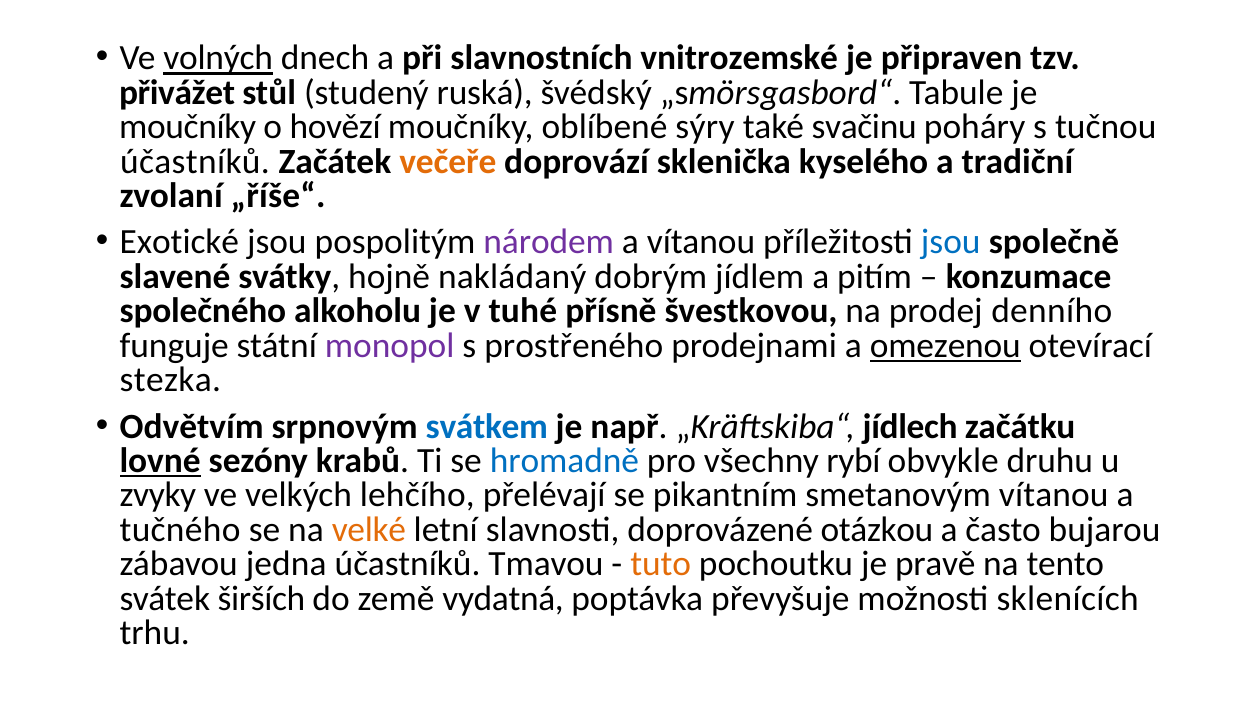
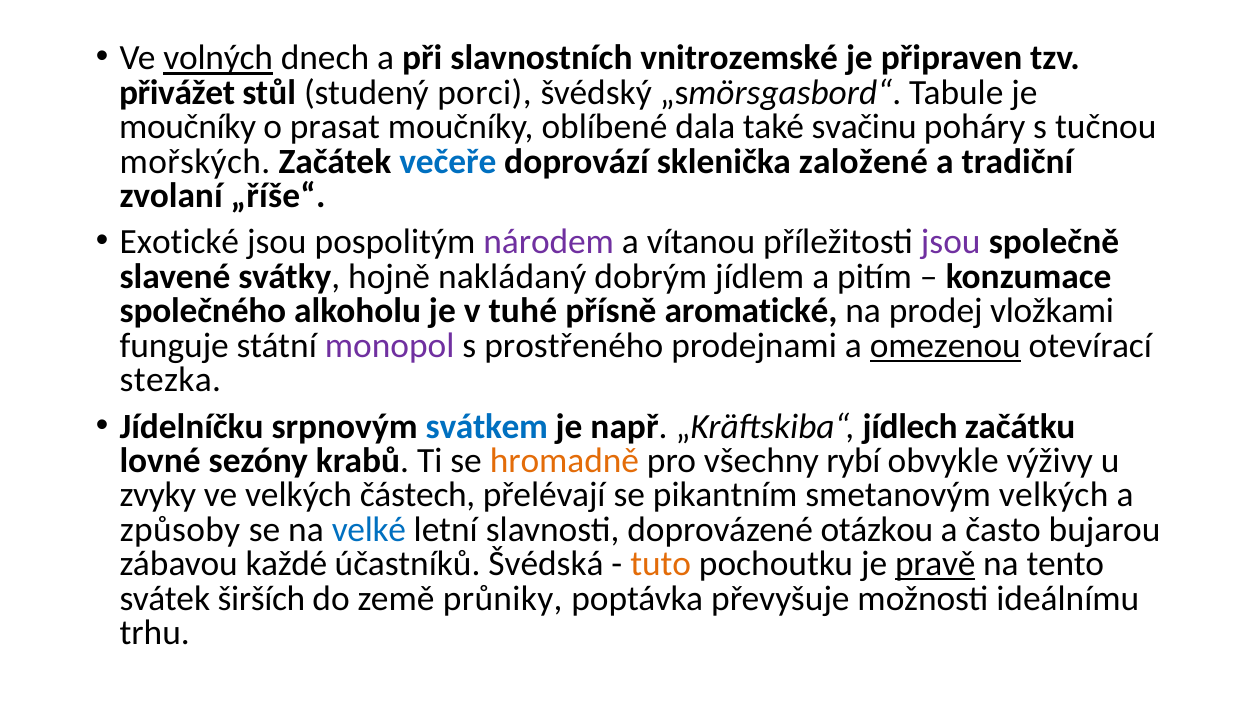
ruská: ruská -> porci
hovězí: hovězí -> prasat
sýry: sýry -> dala
účastníků at (195, 162): účastníků -> mořských
večeře colour: orange -> blue
kyselého: kyselého -> založené
jsou at (951, 242) colour: blue -> purple
švestkovou: švestkovou -> aromatické
denního: denního -> vložkami
Odvětvím: Odvětvím -> Jídelníčku
lovné underline: present -> none
hromadně colour: blue -> orange
druhu: druhu -> výživy
lehčího: lehčího -> částech
smetanovým vítanou: vítanou -> velkých
tučného: tučného -> způsoby
velké colour: orange -> blue
jedna: jedna -> každé
Tmavou: Tmavou -> Švédská
pravě underline: none -> present
vydatná: vydatná -> průniky
sklenících: sklenících -> ideálnímu
